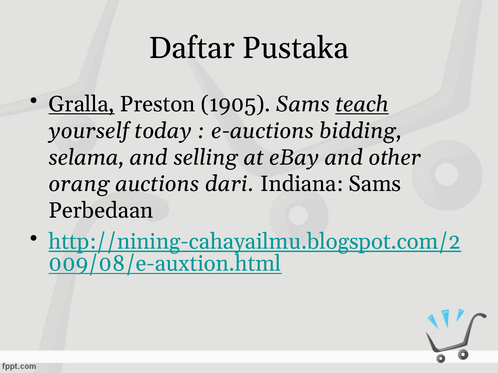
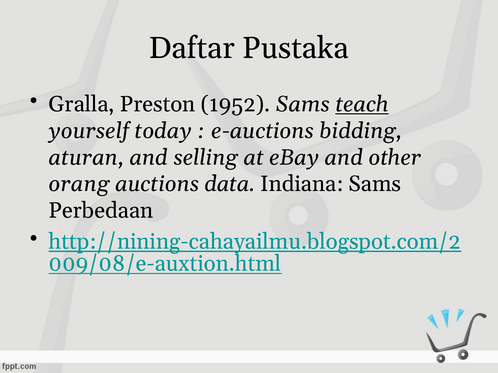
Gralla underline: present -> none
1905: 1905 -> 1952
selama: selama -> aturan
dari: dari -> data
